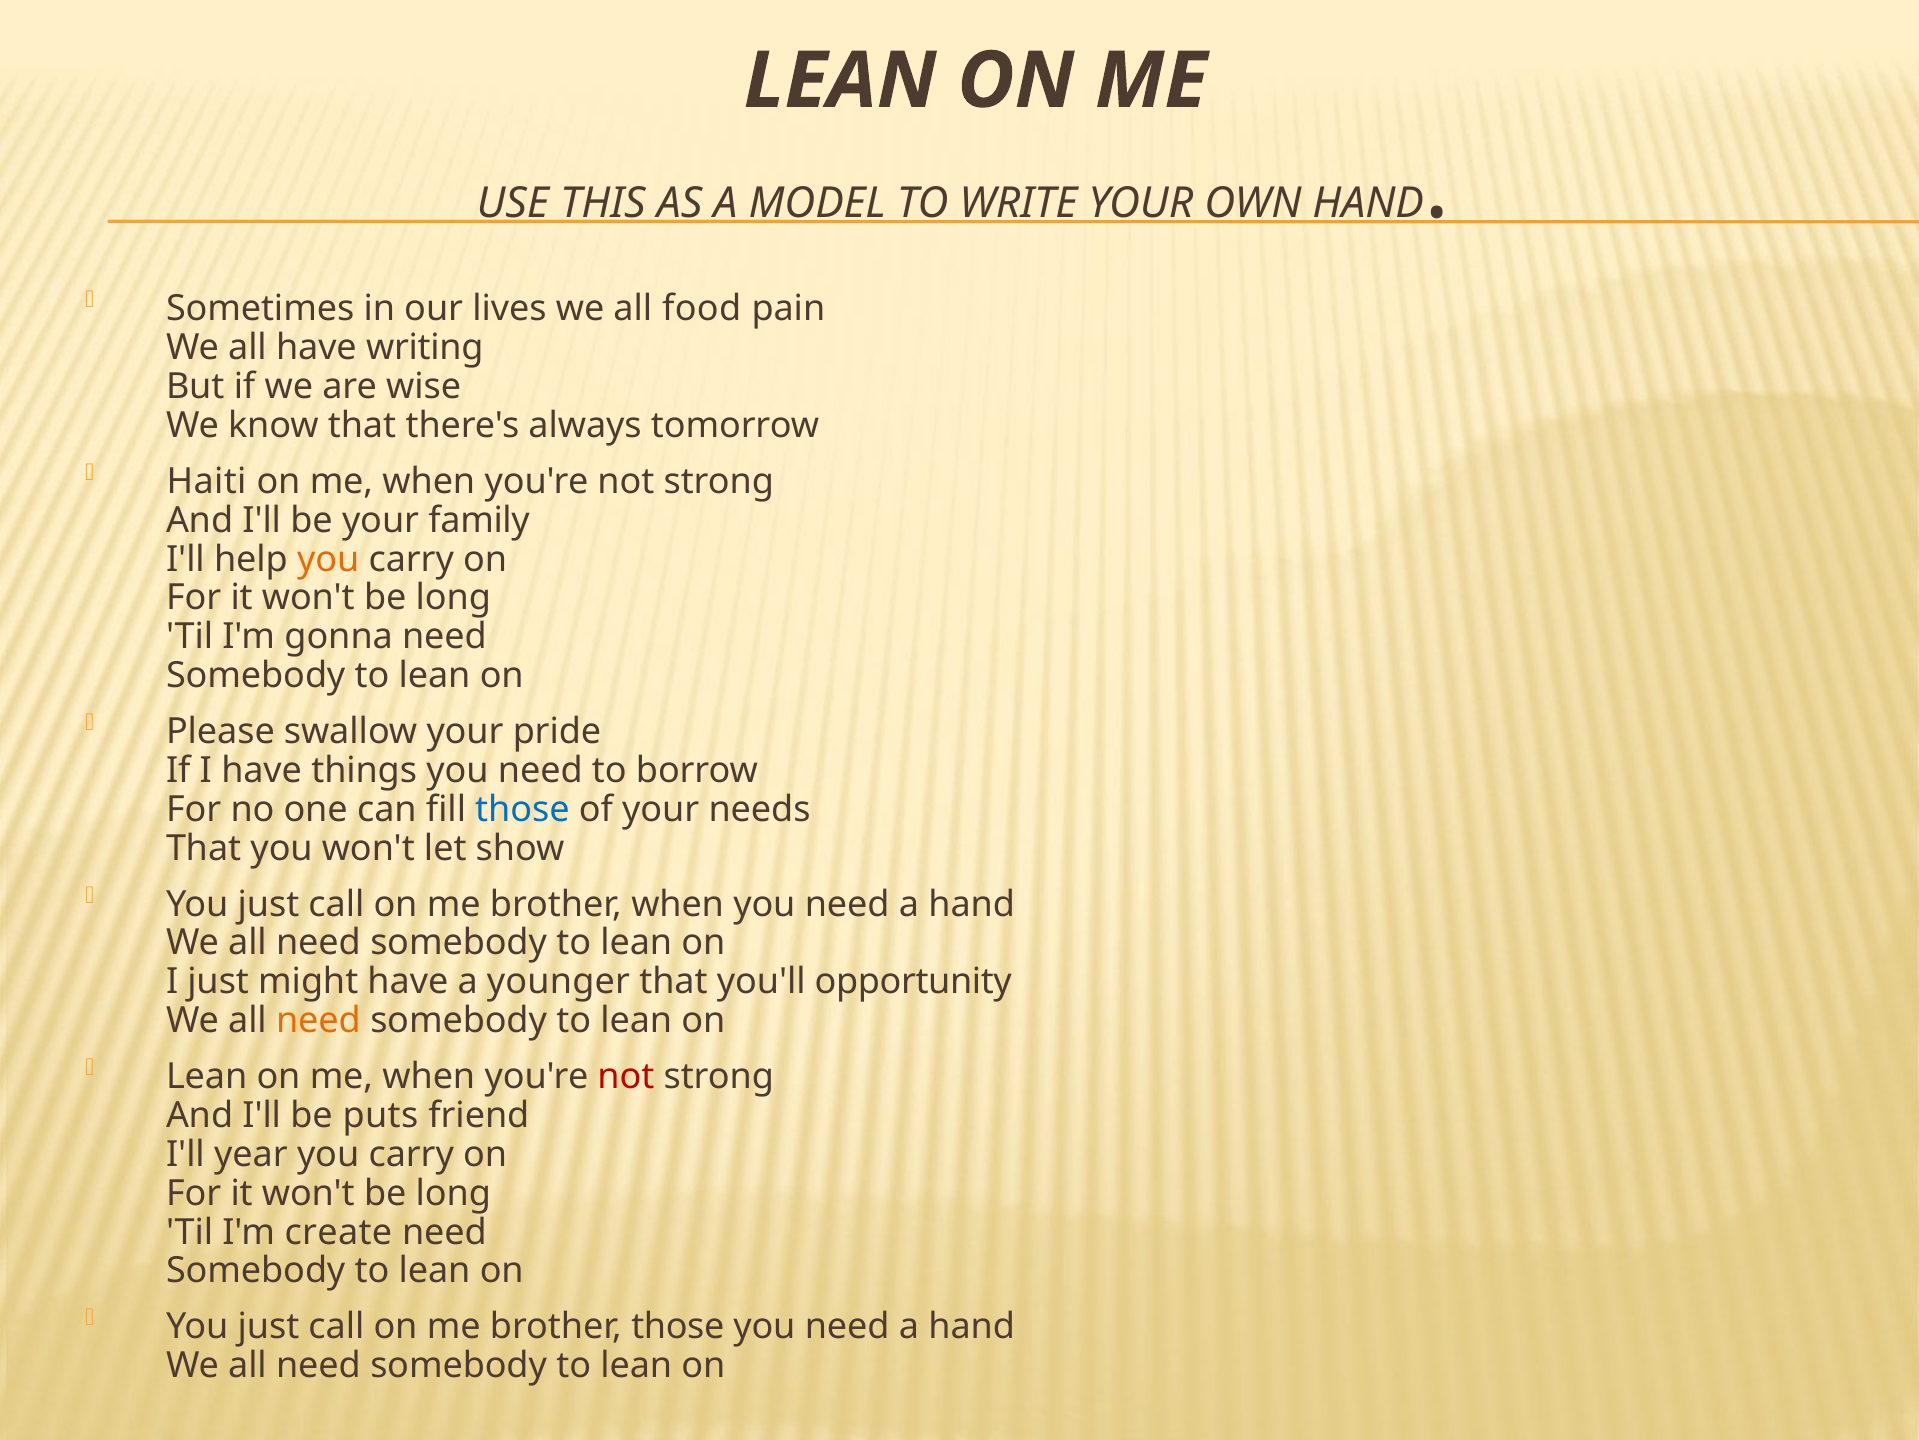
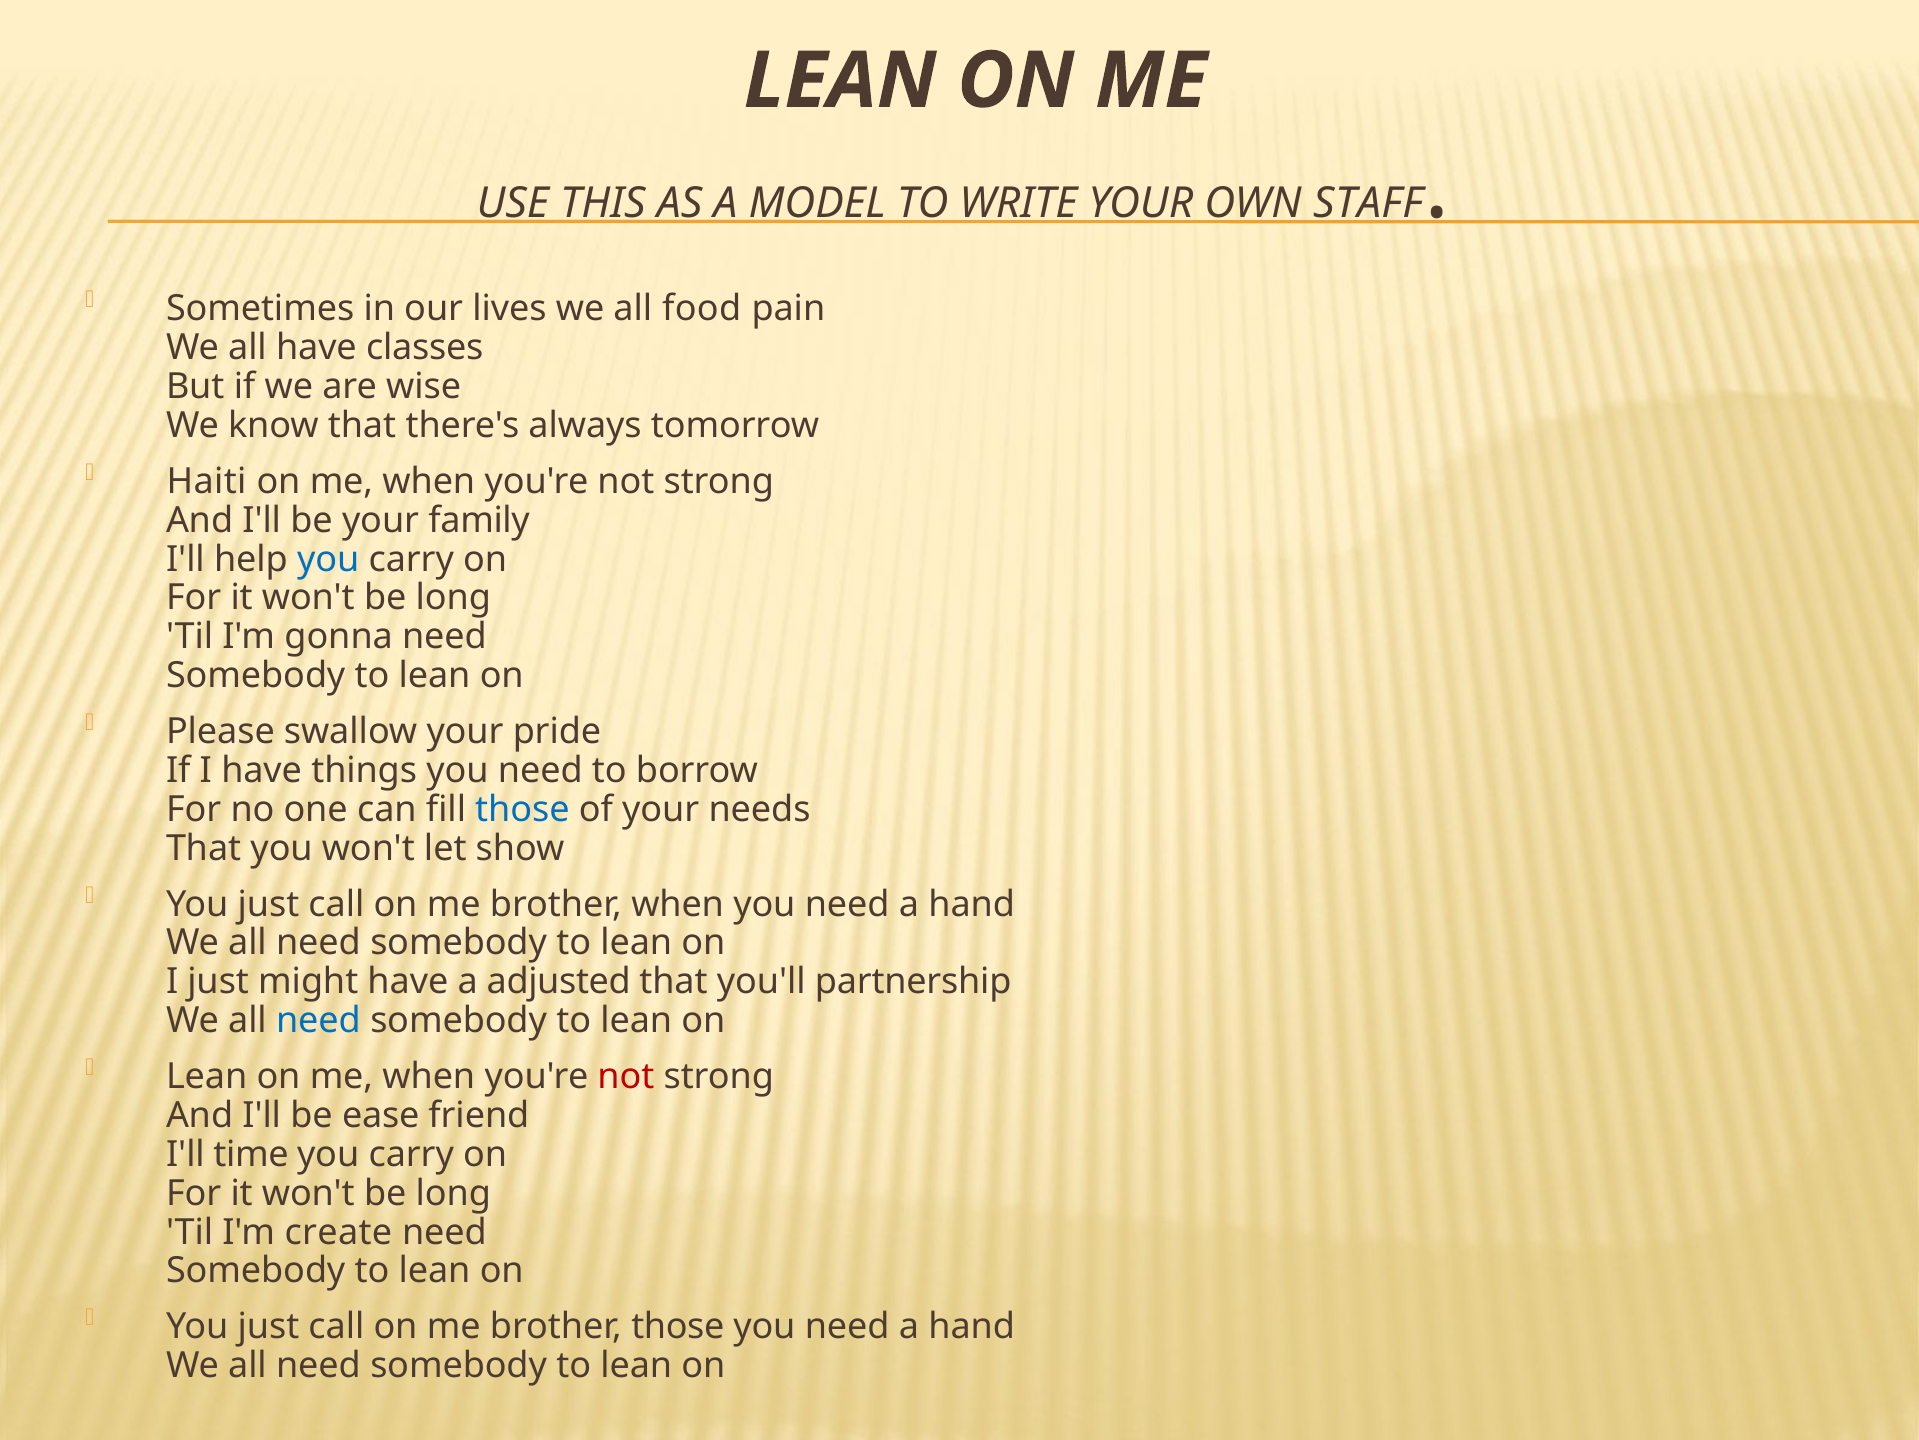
OWN HAND: HAND -> STAFF
writing: writing -> classes
you at (328, 559) colour: orange -> blue
younger: younger -> adjusted
opportunity: opportunity -> partnership
need at (318, 1020) colour: orange -> blue
puts: puts -> ease
year: year -> time
